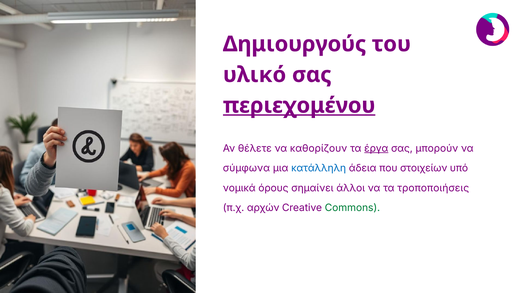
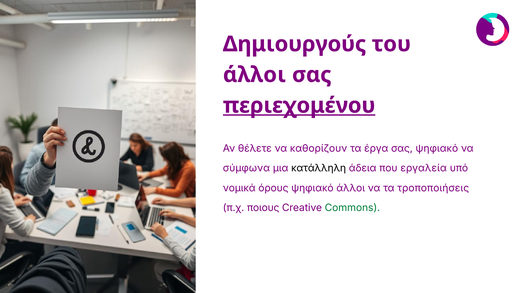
υλικό at (255, 75): υλικό -> άλλοι
έργα underline: present -> none
σας μπορούν: μπορούν -> ψηφιακό
κατάλληλη colour: blue -> black
στοιχείων: στοιχείων -> εργαλεία
όρους σημαίνει: σημαίνει -> ψηφιακό
αρχών: αρχών -> ποιους
